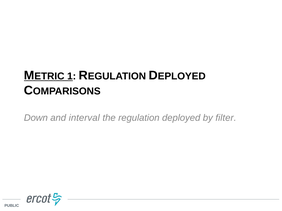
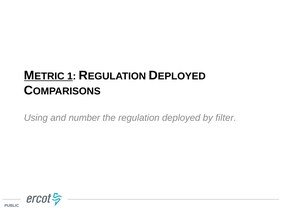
Down: Down -> Using
interval: interval -> number
